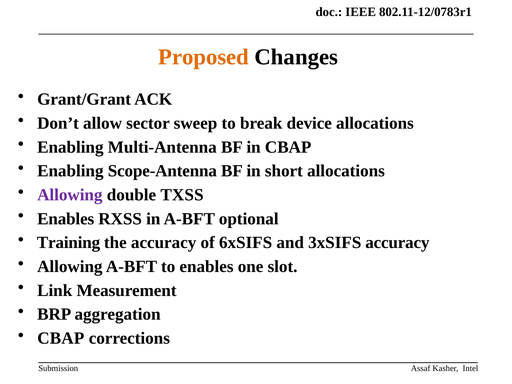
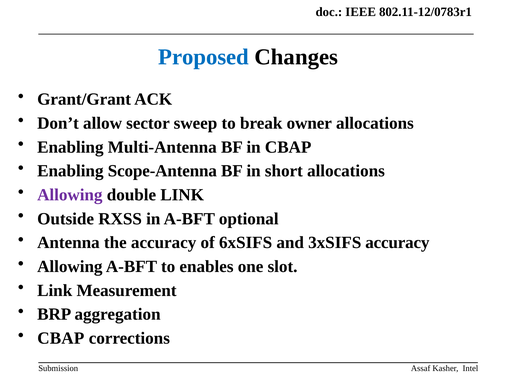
Proposed colour: orange -> blue
device: device -> owner
double TXSS: TXSS -> LINK
Enables at (66, 219): Enables -> Outside
Training: Training -> Antenna
